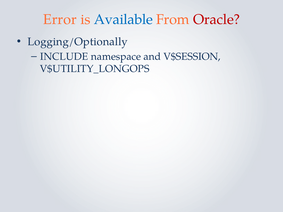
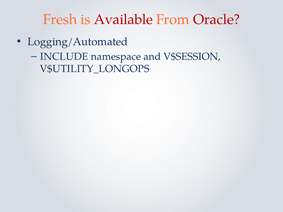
Error: Error -> Fresh
Available colour: blue -> red
Logging/Optionally: Logging/Optionally -> Logging/Automated
